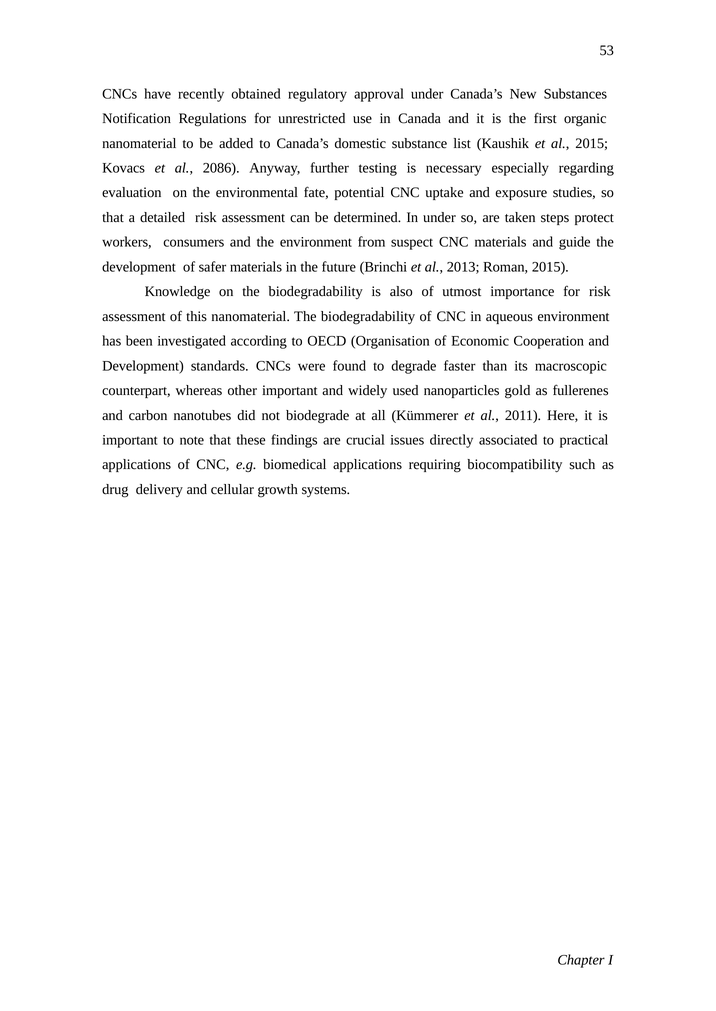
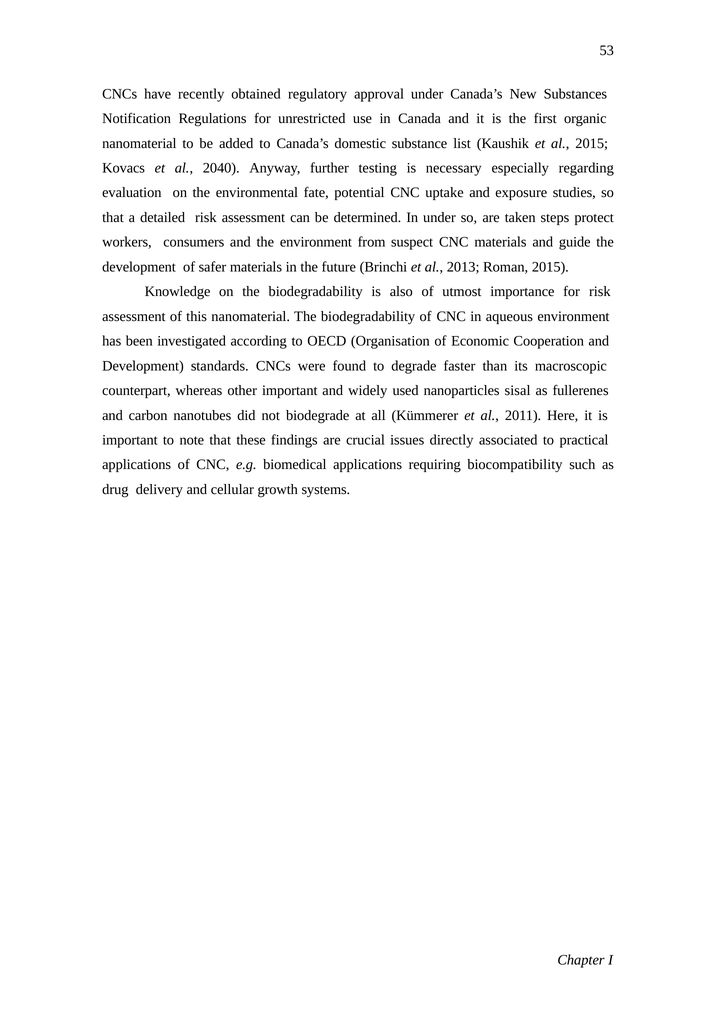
2086: 2086 -> 2040
gold: gold -> sisal
